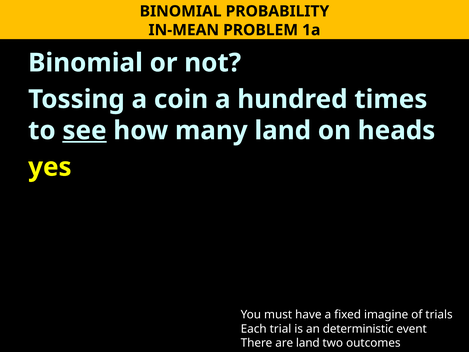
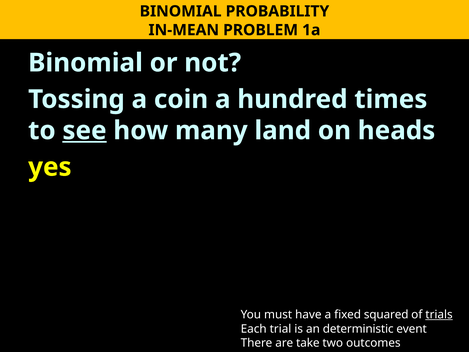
imagine: imagine -> squared
trials underline: none -> present
are land: land -> take
